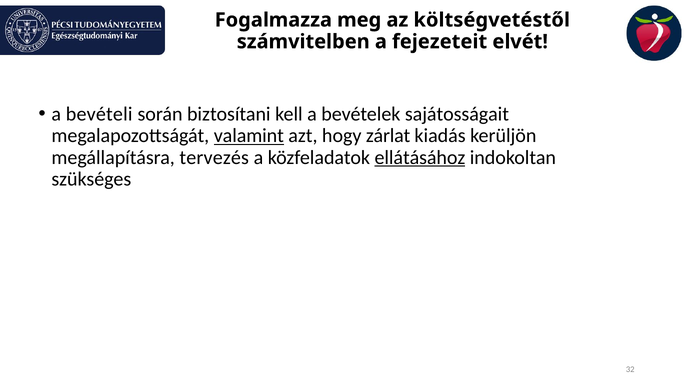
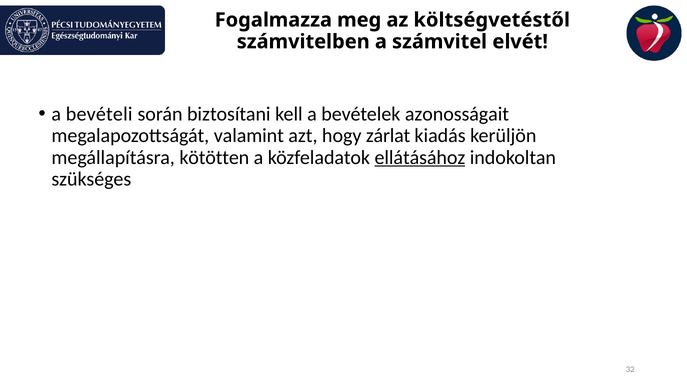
fejezeteit: fejezeteit -> számvitel
sajátosságait: sajátosságait -> azonosságait
valamint underline: present -> none
tervezés: tervezés -> kötötten
